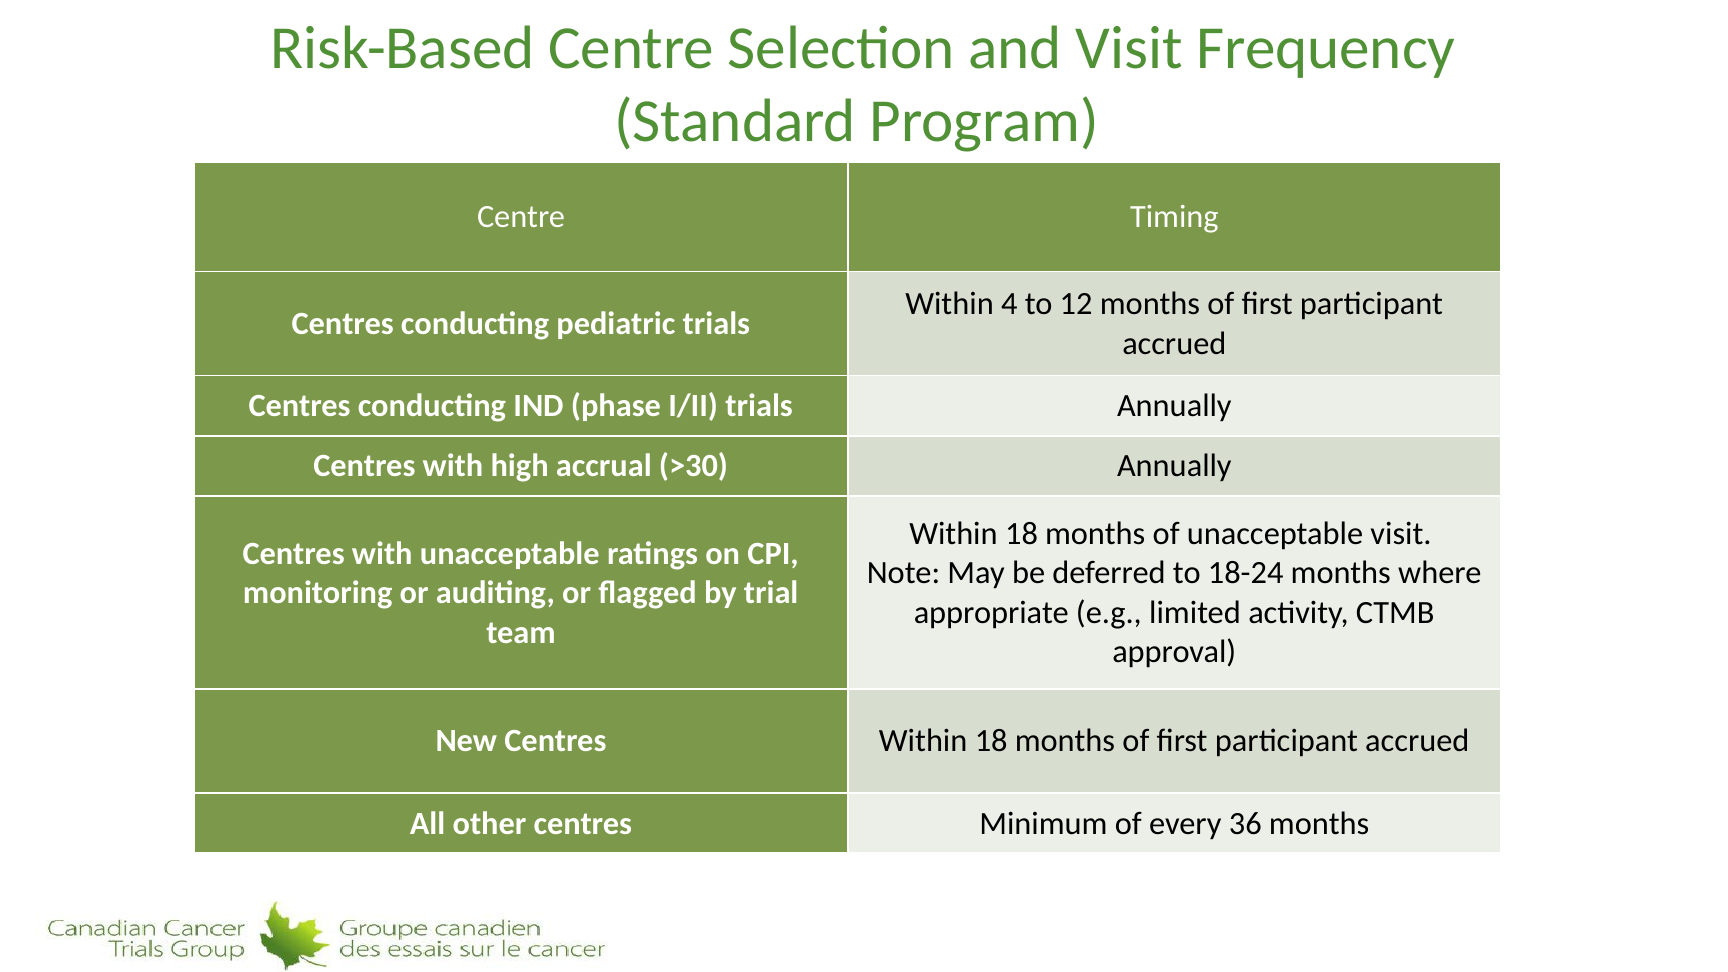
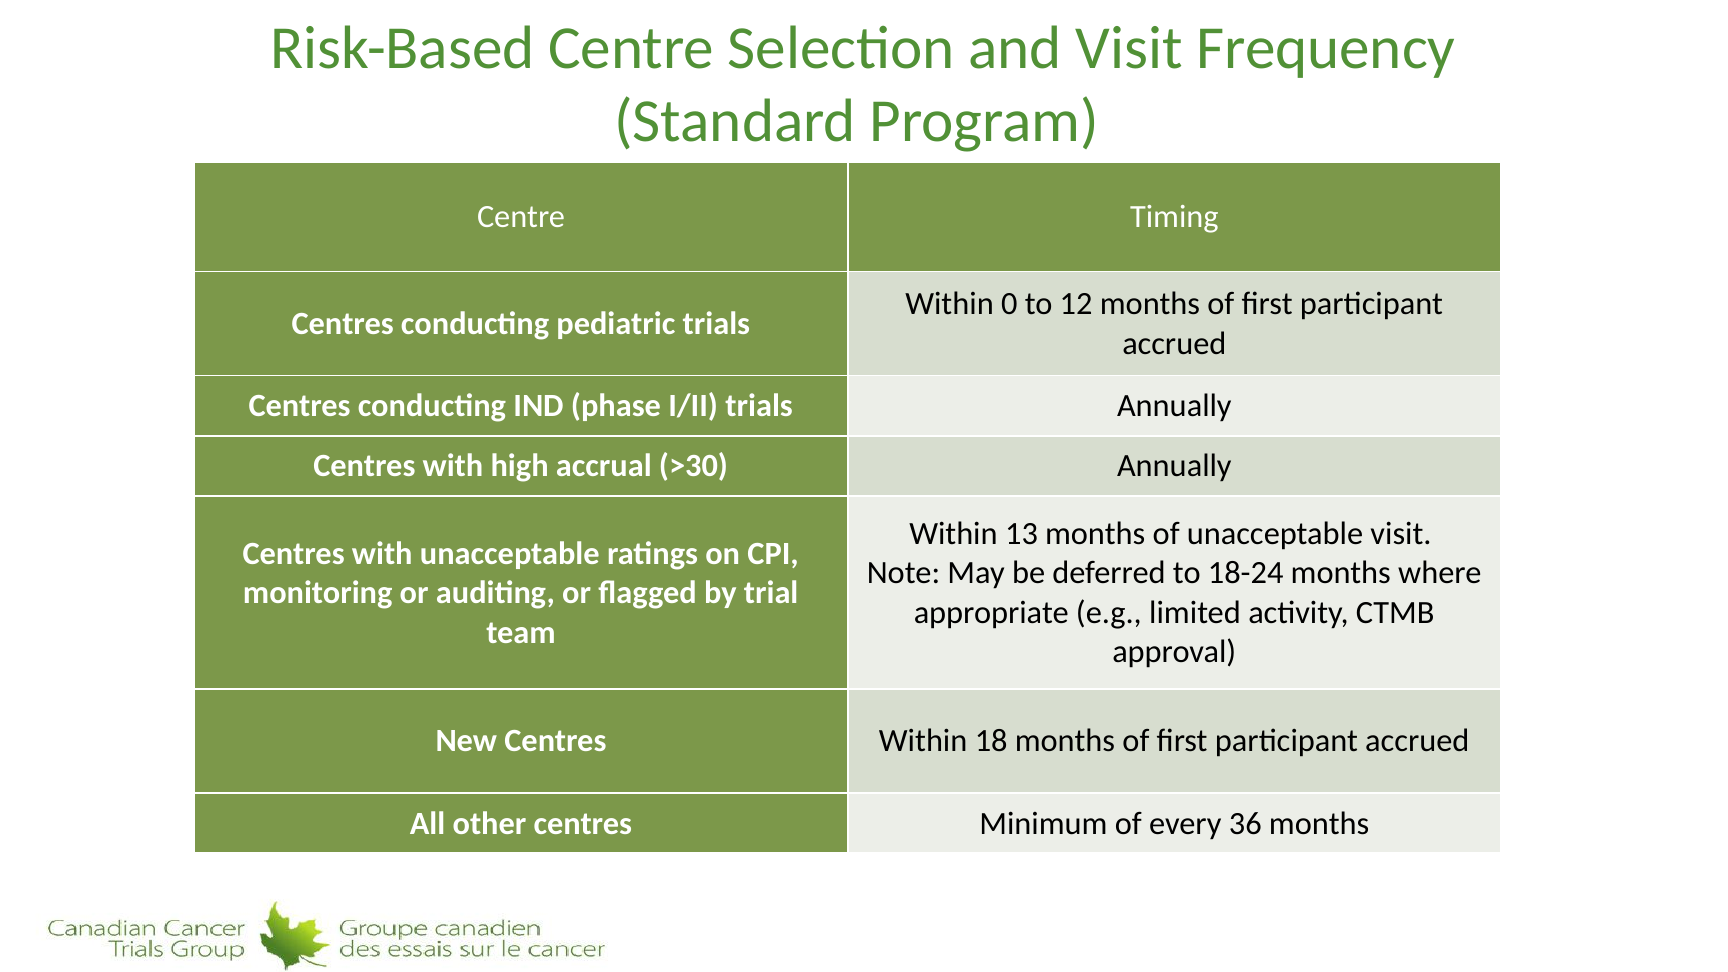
4: 4 -> 0
18 at (1022, 534): 18 -> 13
